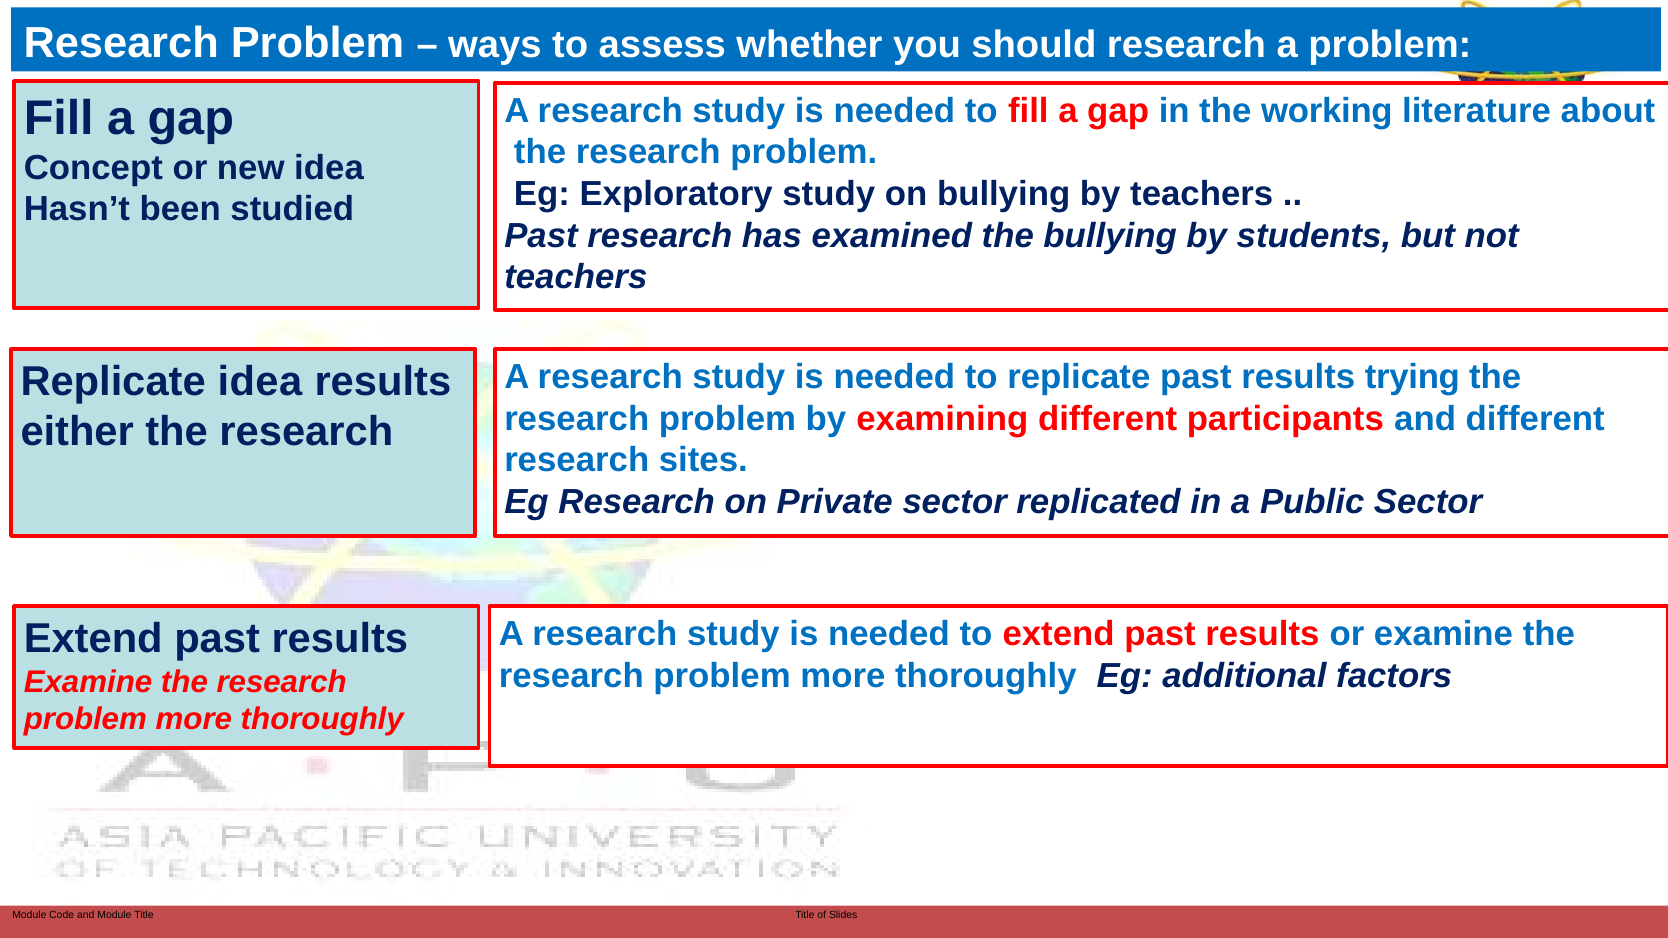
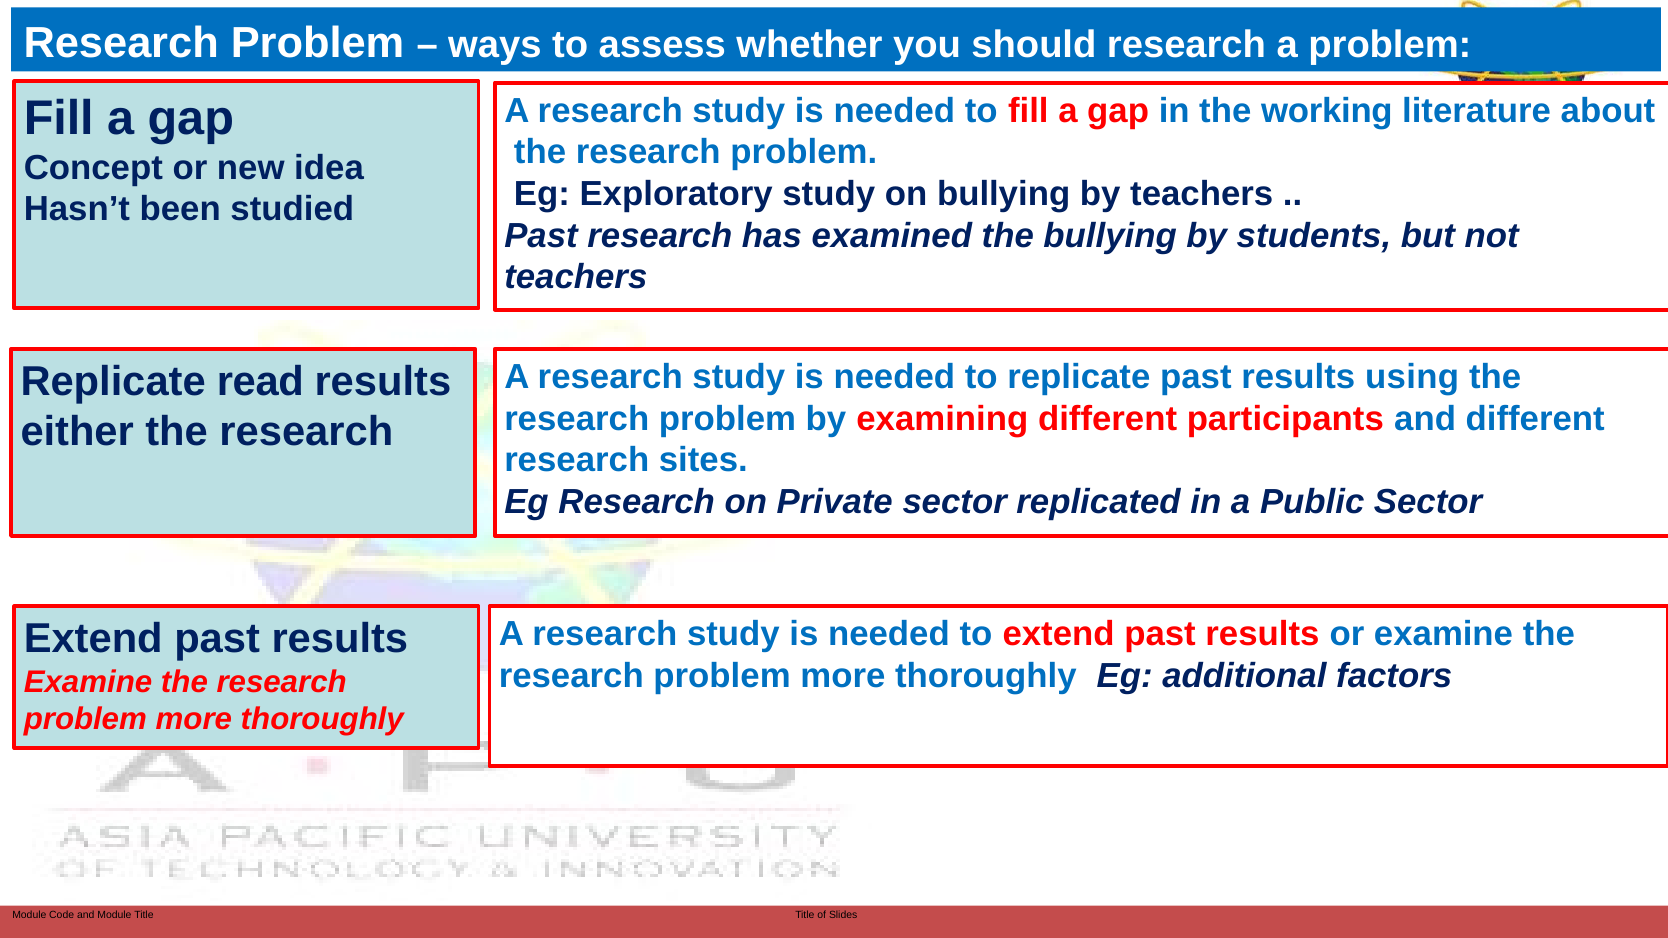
trying: trying -> using
Replicate idea: idea -> read
